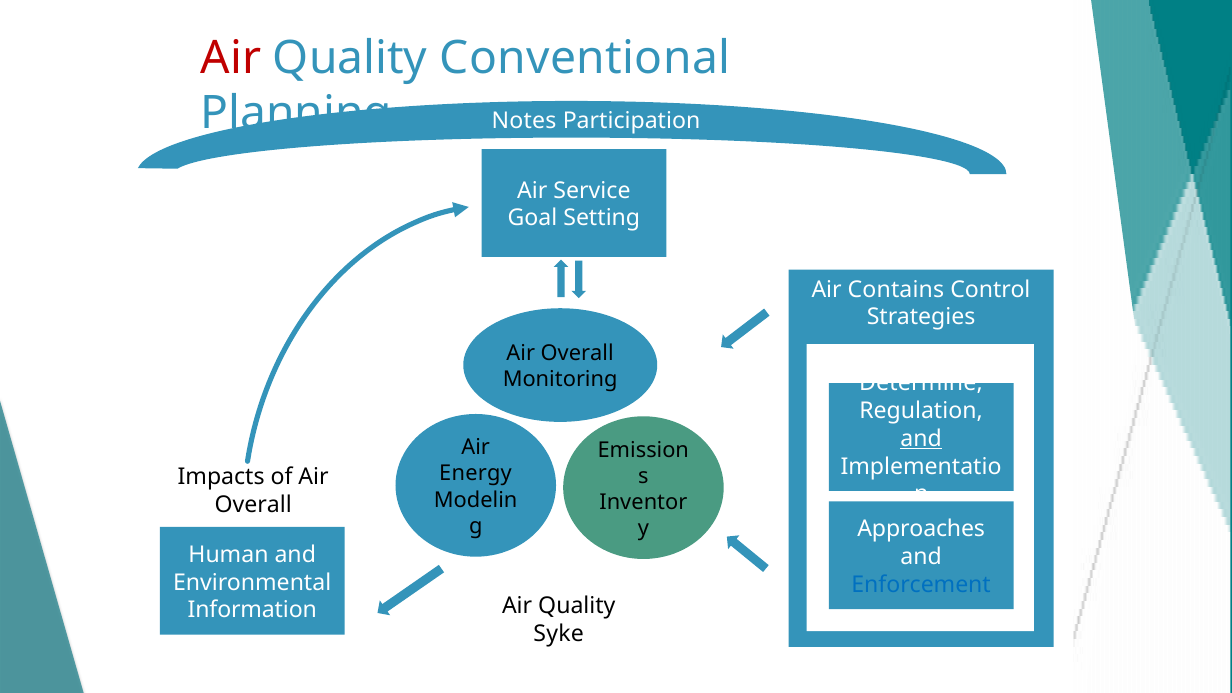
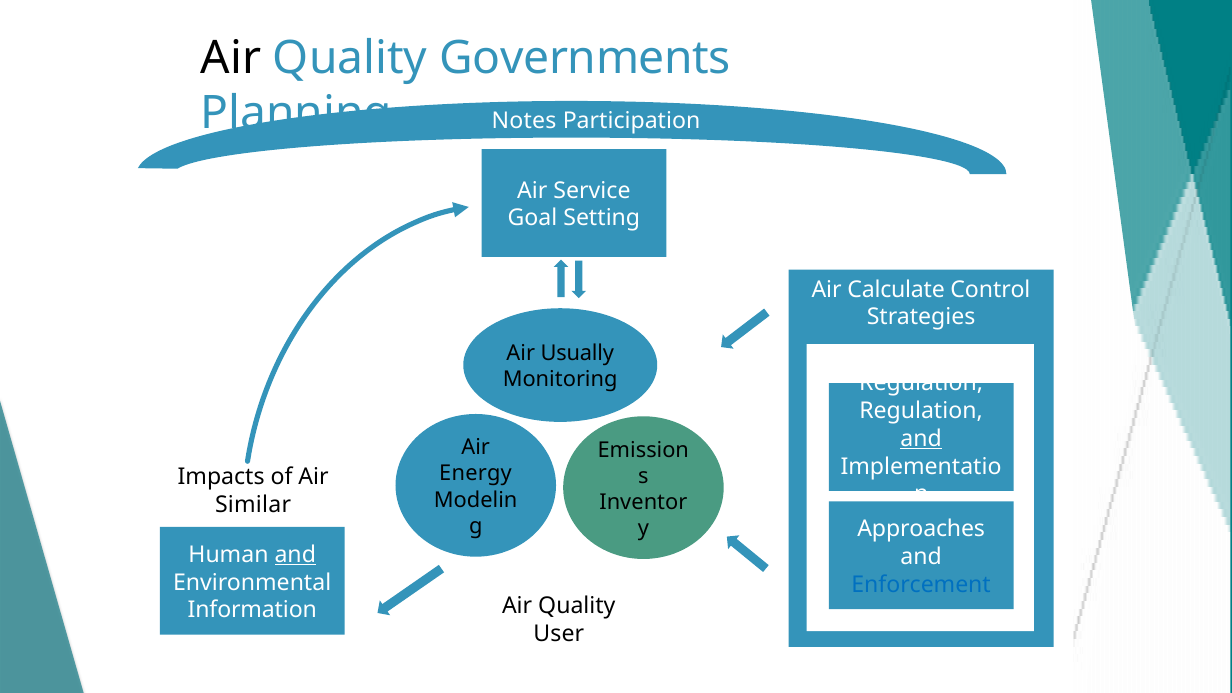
Air at (231, 58) colour: red -> black
Conventional: Conventional -> Governments
Contains: Contains -> Calculate
Overall at (577, 353): Overall -> Usually
Determine at (921, 383): Determine -> Regulation
Overall at (253, 505): Overall -> Similar
and at (295, 555) underline: none -> present
Syke: Syke -> User
